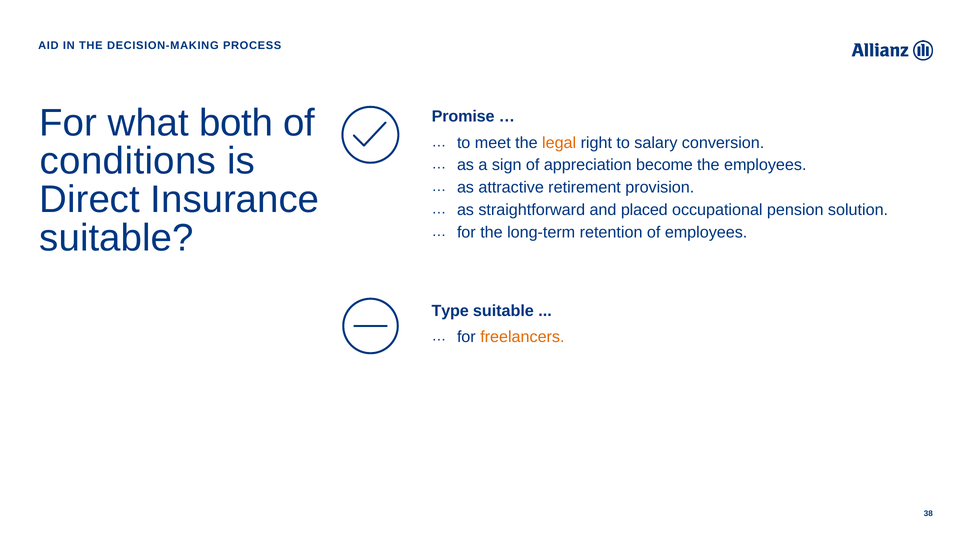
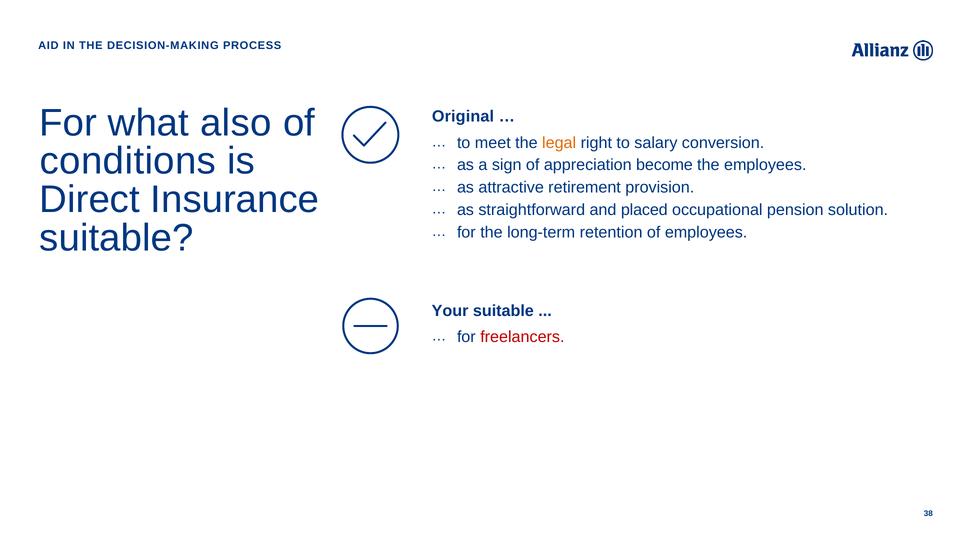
both: both -> also
Promise: Promise -> Original
Type: Type -> Your
freelancers colour: orange -> red
